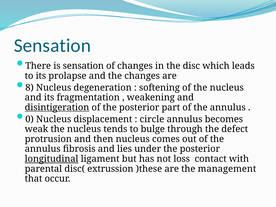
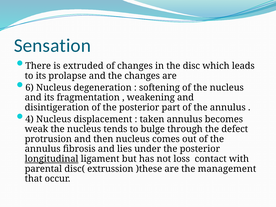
is sensation: sensation -> extruded
8: 8 -> 6
disintigeration underline: present -> none
0: 0 -> 4
circle: circle -> taken
